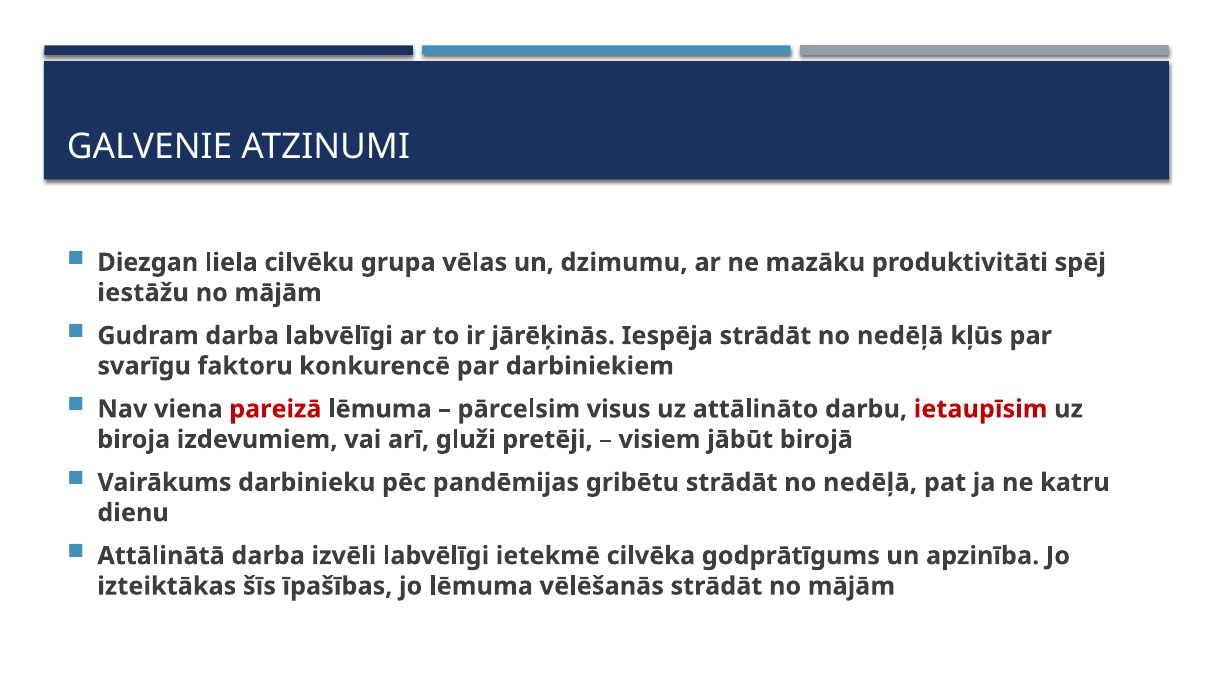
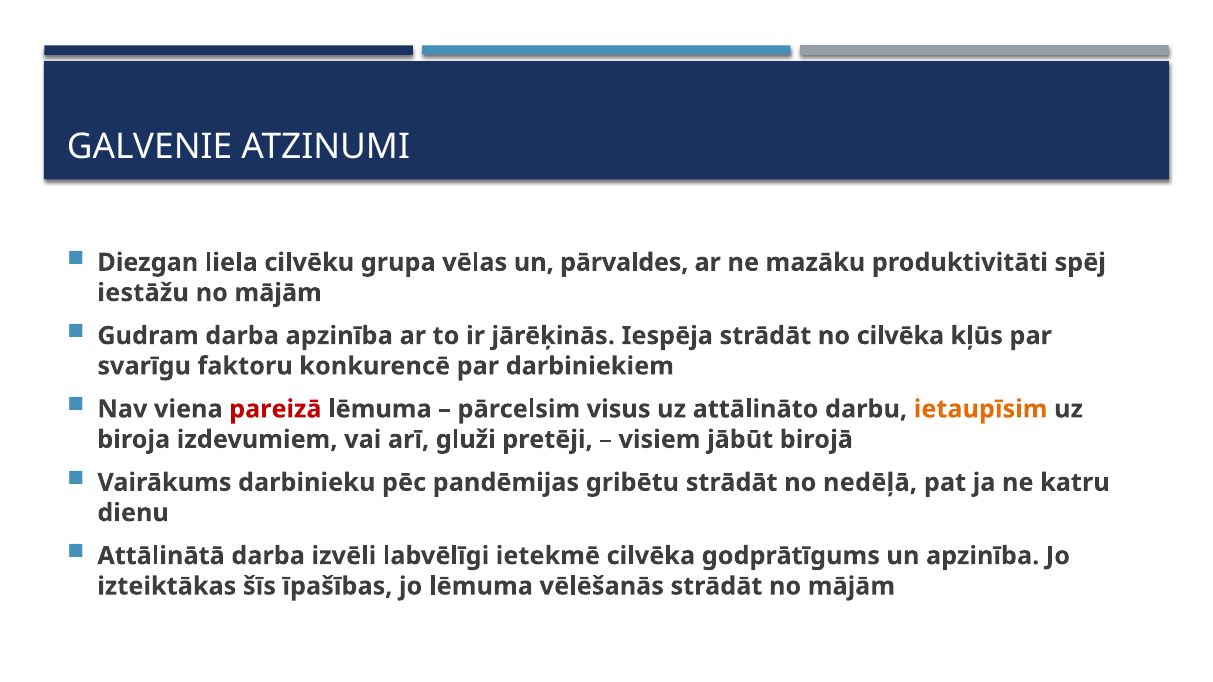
dzimumu: dzimumu -> pārvaldes
darba labvēlīgi: labvēlīgi -> apzinība
Iespēja strādāt no nedēļā: nedēļā -> cilvēka
ietaupīsim colour: red -> orange
